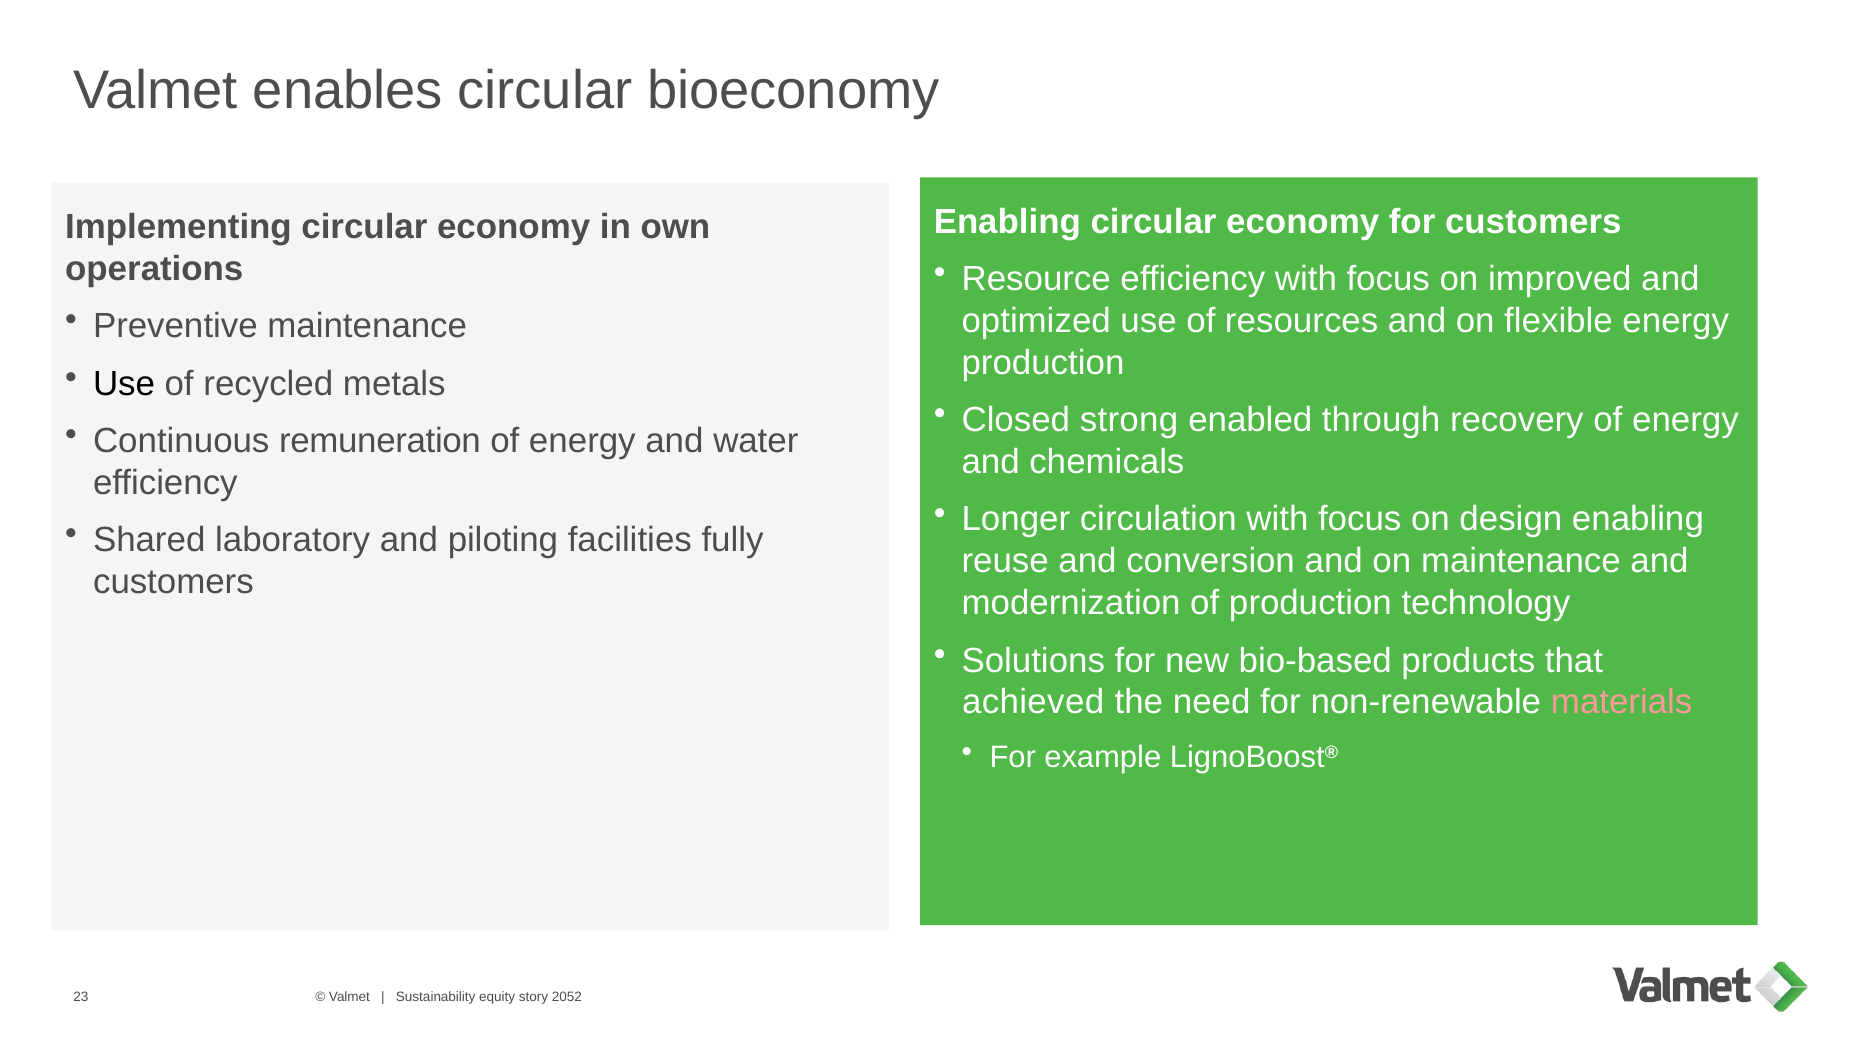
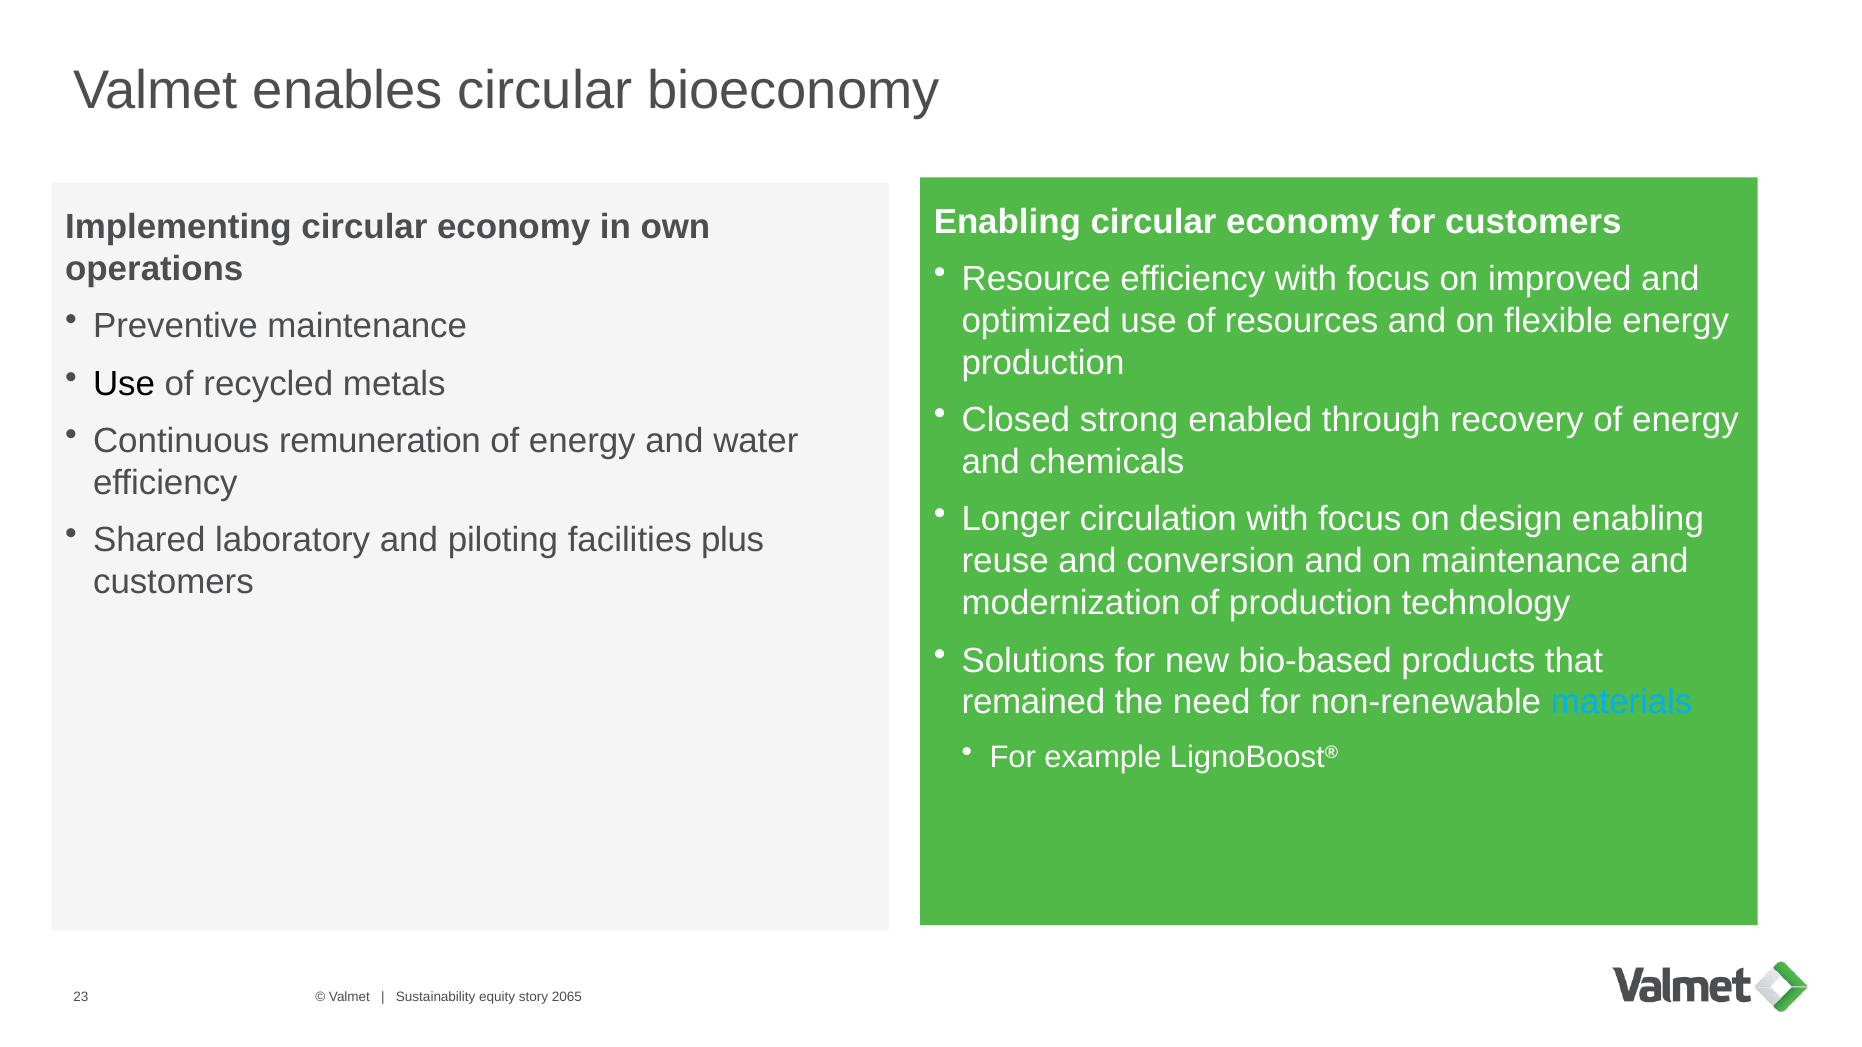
fully: fully -> plus
achieved: achieved -> remained
materials colour: pink -> light blue
2052: 2052 -> 2065
